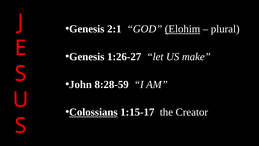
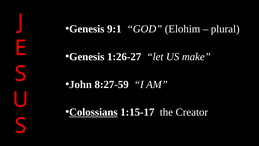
2:1: 2:1 -> 9:1
Elohim underline: present -> none
8:28-59: 8:28-59 -> 8:27-59
